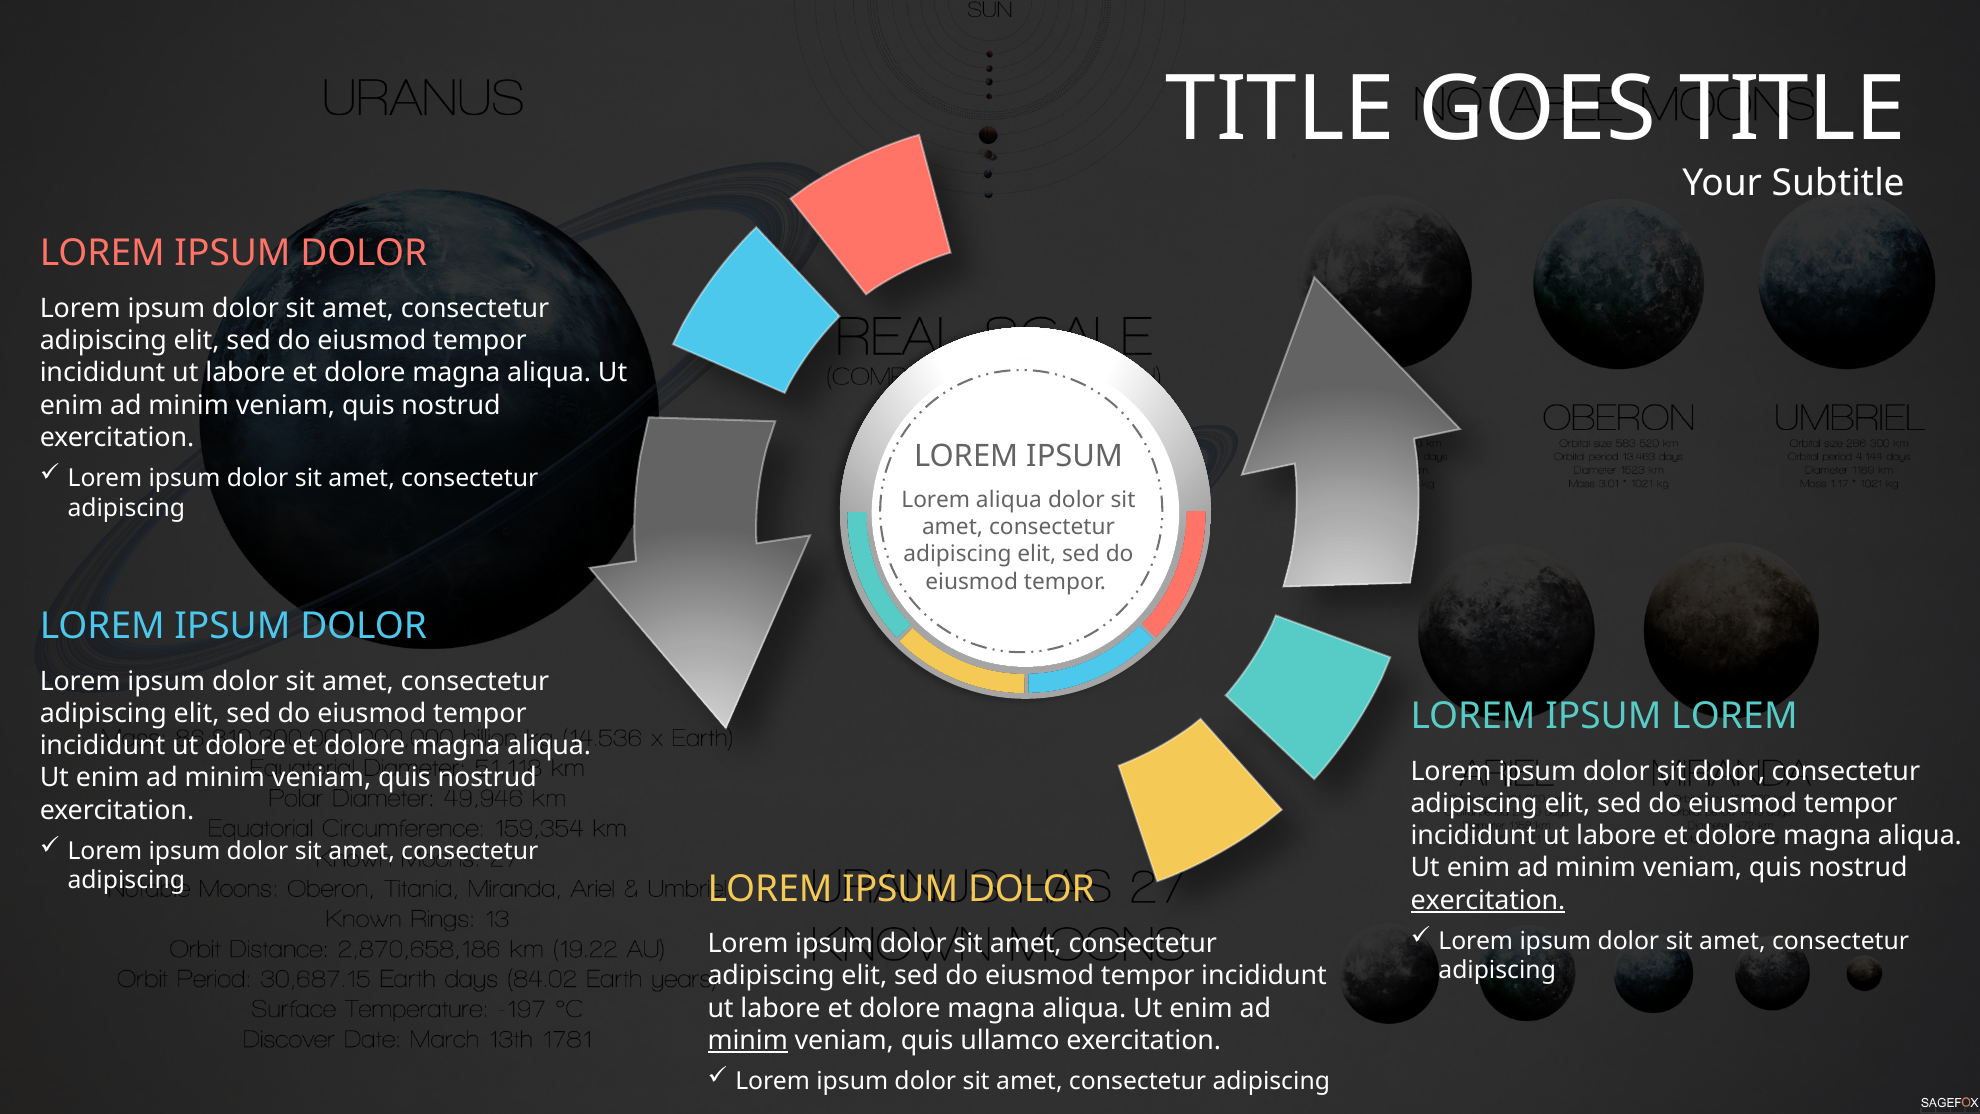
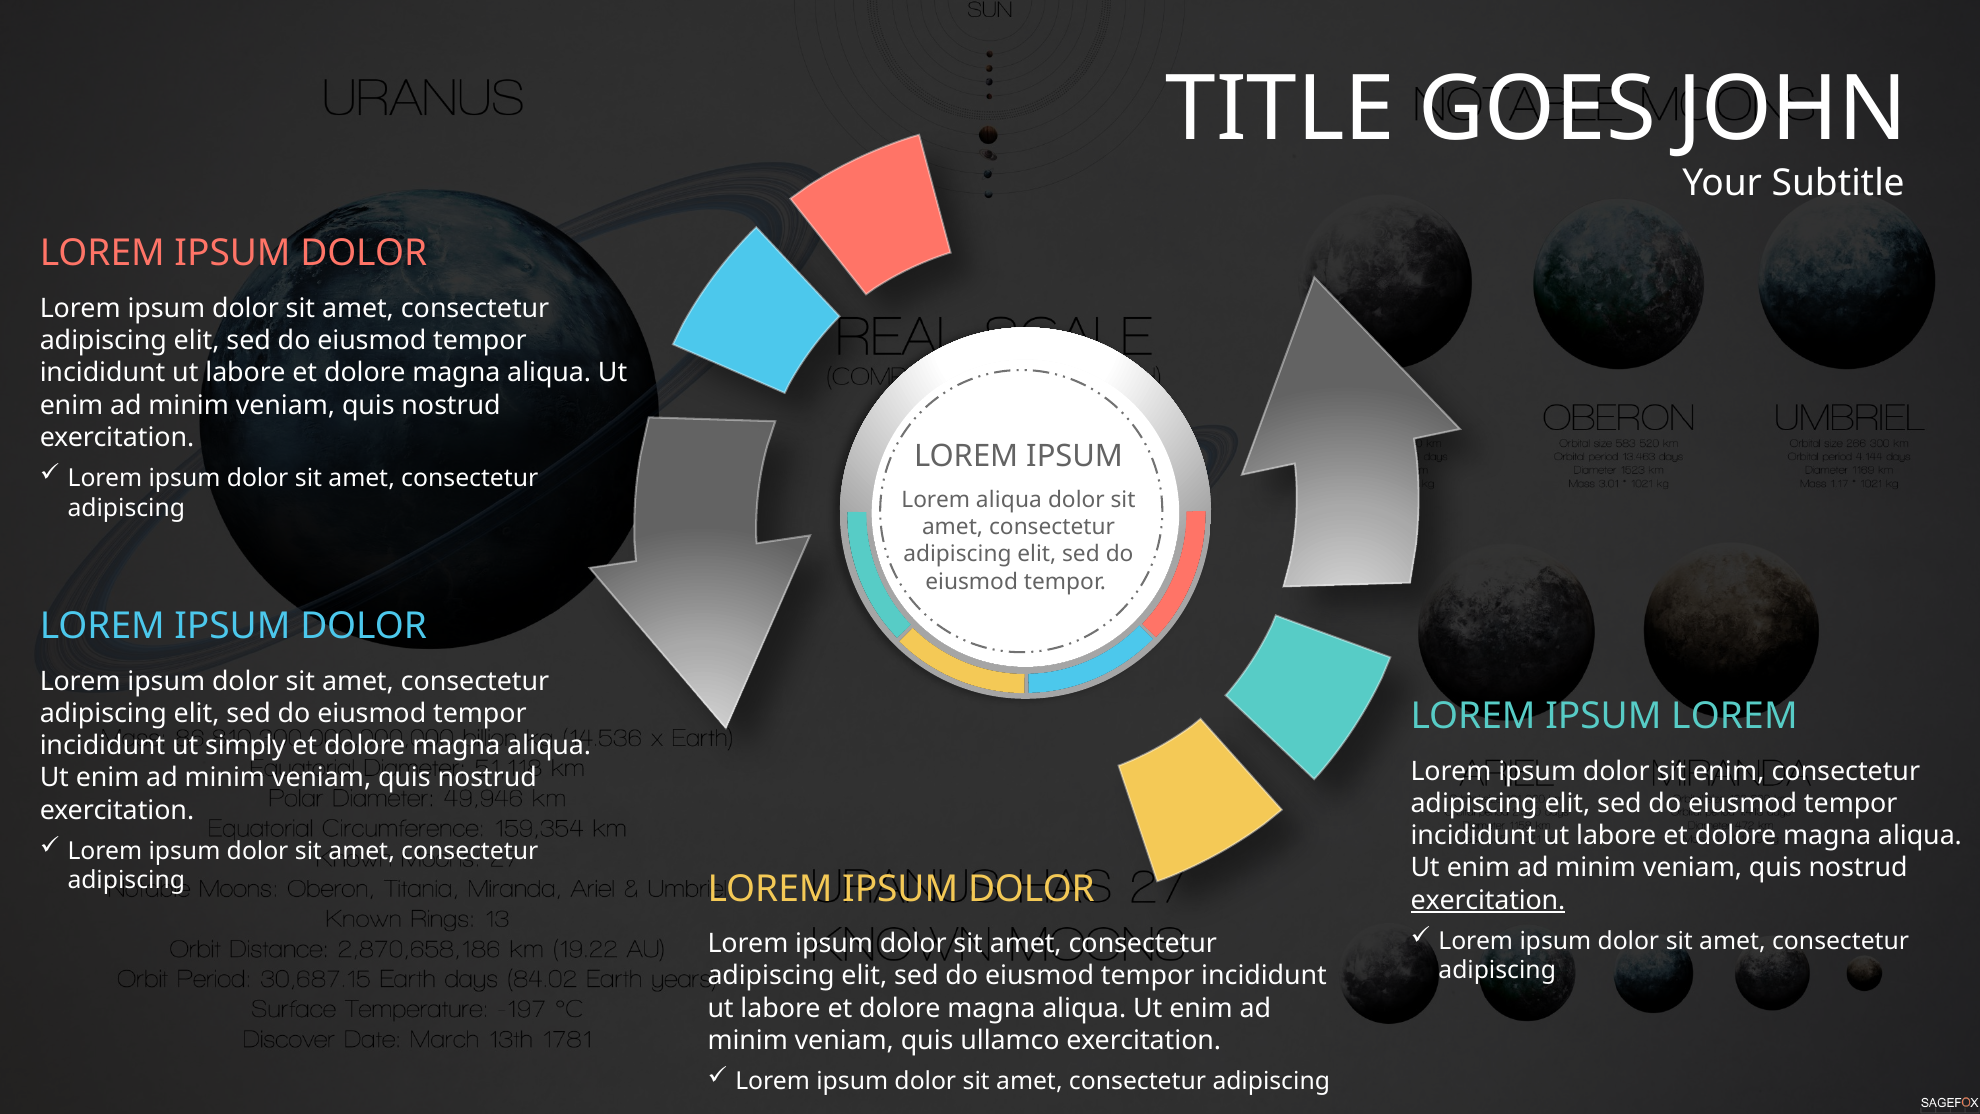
GOES TITLE: TITLE -> JOHN
ut dolore: dolore -> simply
sit dolor: dolor -> enim
minim at (748, 1040) underline: present -> none
